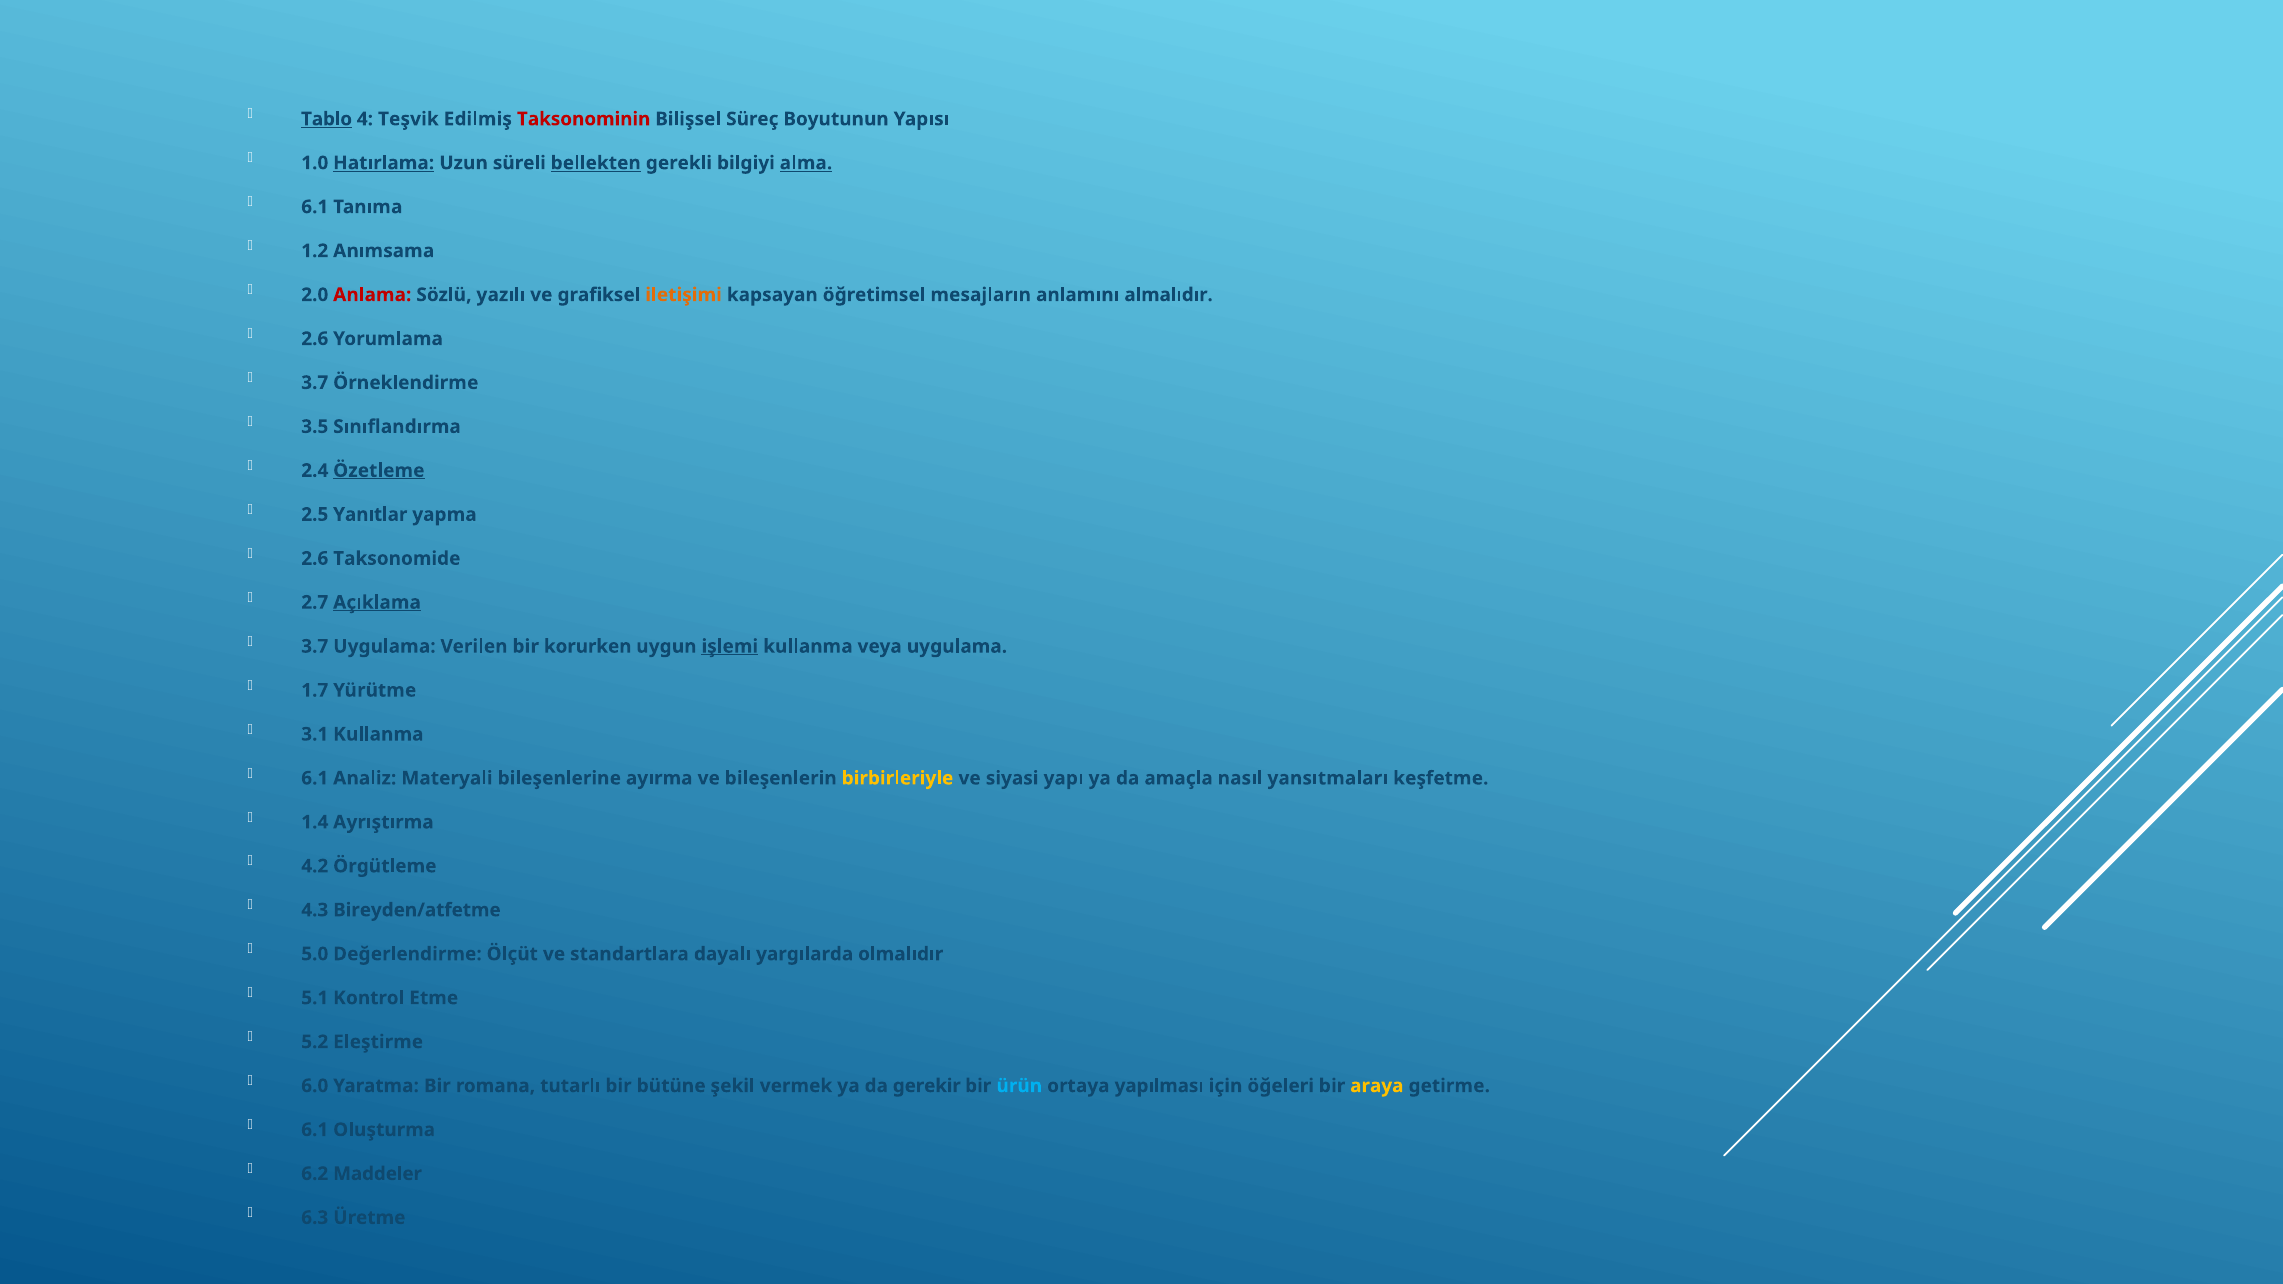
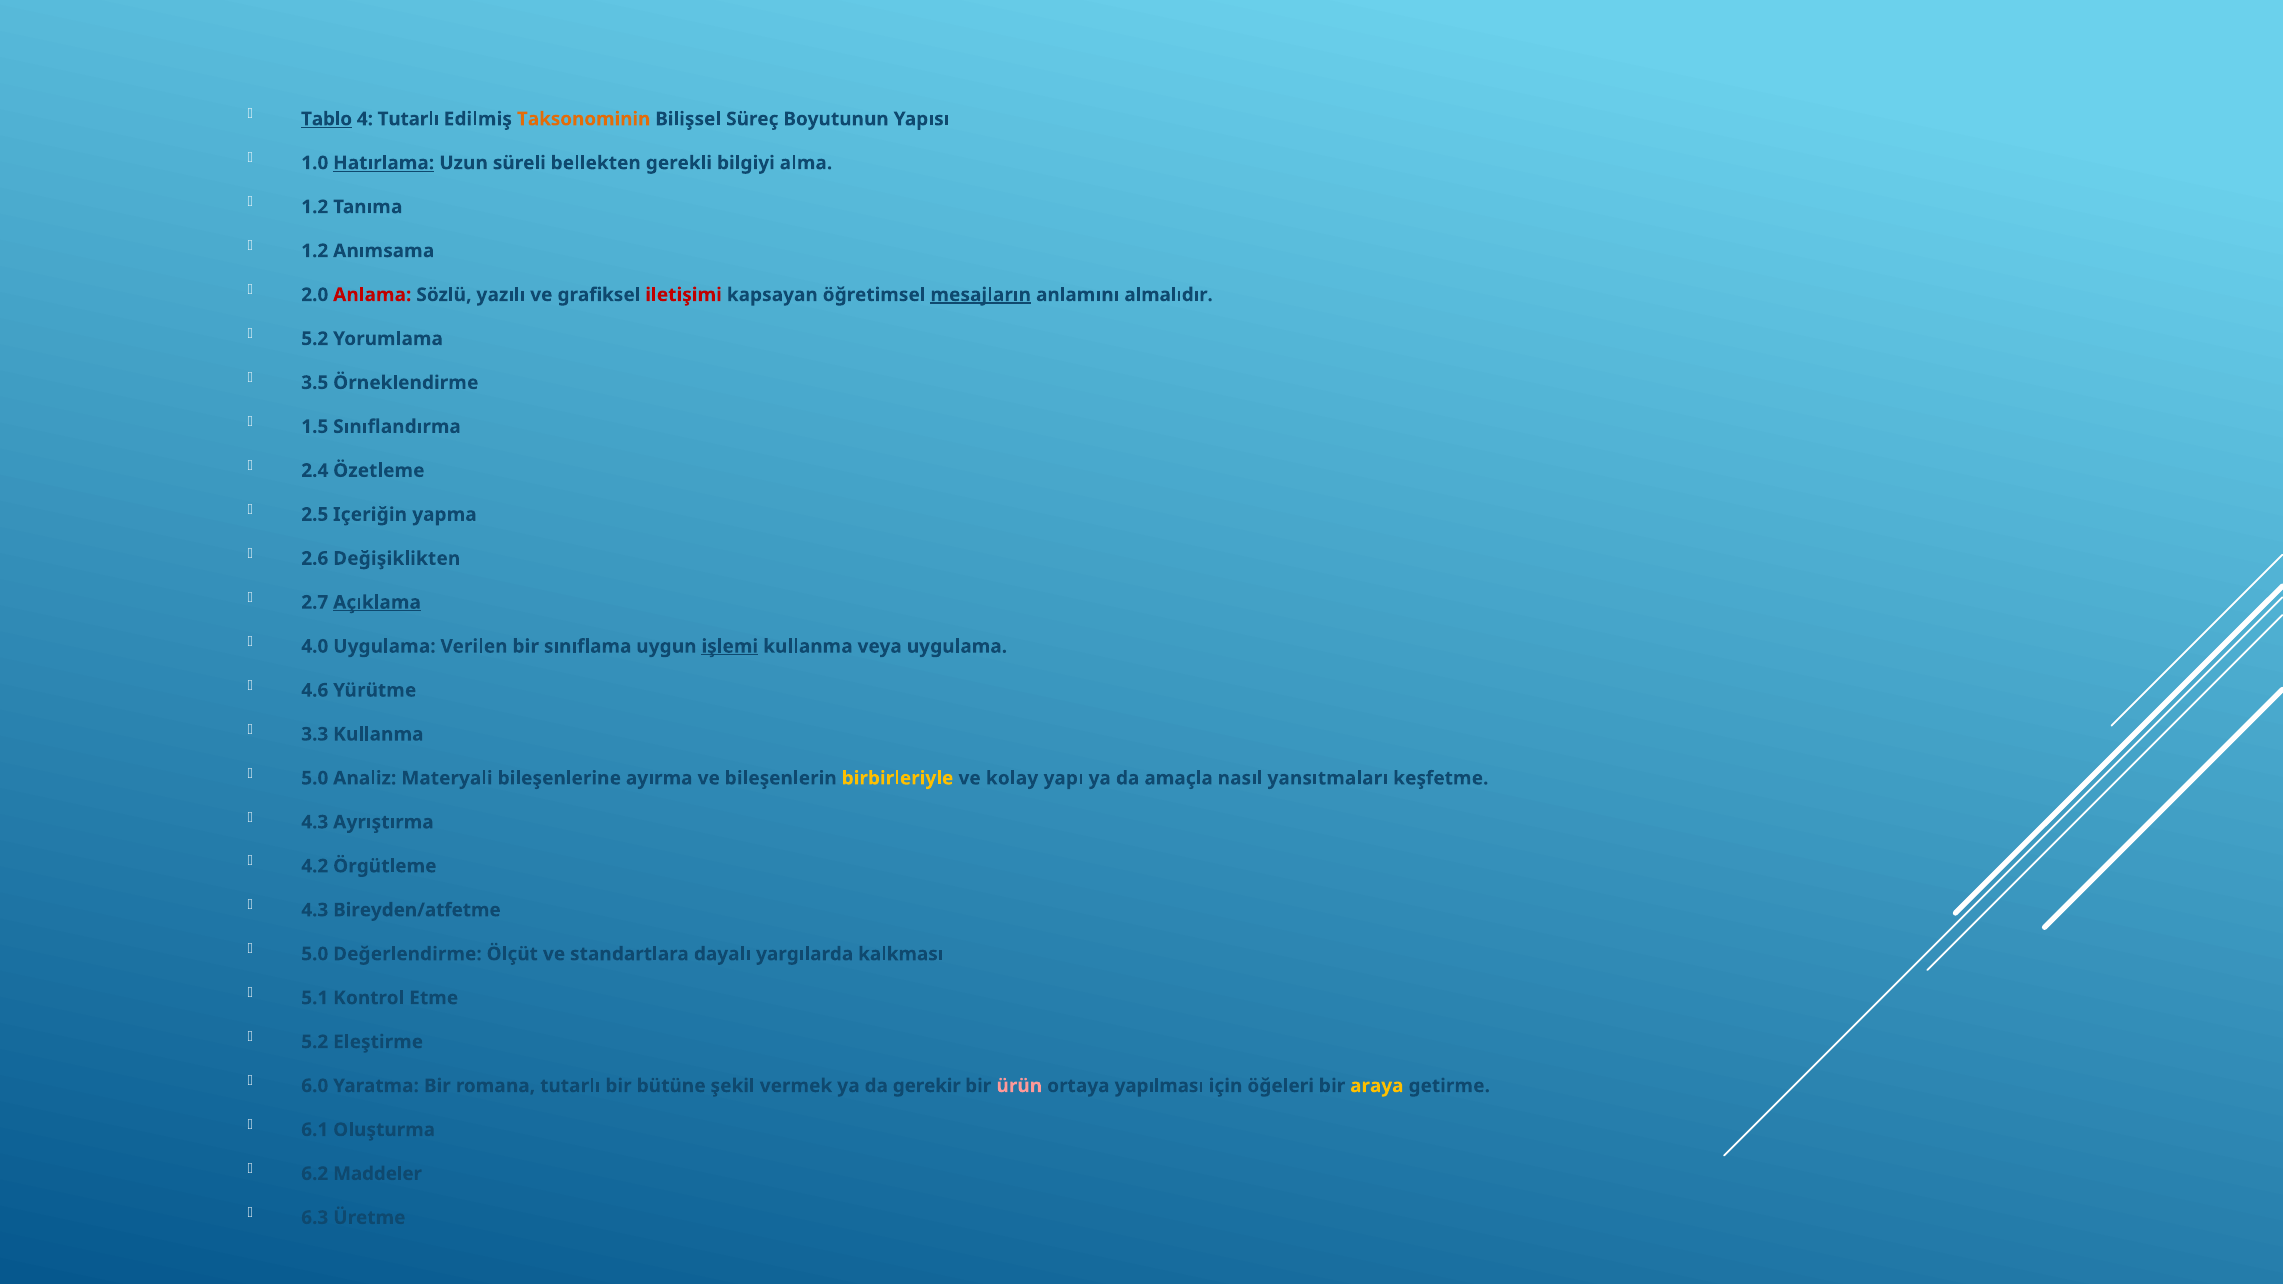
4 Teşvik: Teşvik -> Tutarlı
Taksonominin colour: red -> orange
bellekten underline: present -> none
alma underline: present -> none
6.1 at (315, 207): 6.1 -> 1.2
iletişimi colour: orange -> red
mesajların underline: none -> present
2.6 at (315, 339): 2.6 -> 5.2
3.7 at (315, 383): 3.7 -> 3.5
3.5: 3.5 -> 1.5
Özetleme underline: present -> none
Yanıtlar: Yanıtlar -> Içeriğin
Taksonomide: Taksonomide -> Değişiklikten
3.7 at (315, 646): 3.7 -> 4.0
korurken: korurken -> sınıflama
1.7: 1.7 -> 4.6
3.1: 3.1 -> 3.3
6.1 at (315, 778): 6.1 -> 5.0
siyasi: siyasi -> kolay
1.4 at (315, 822): 1.4 -> 4.3
olmalıdır: olmalıdır -> kalkması
ürün colour: light blue -> pink
